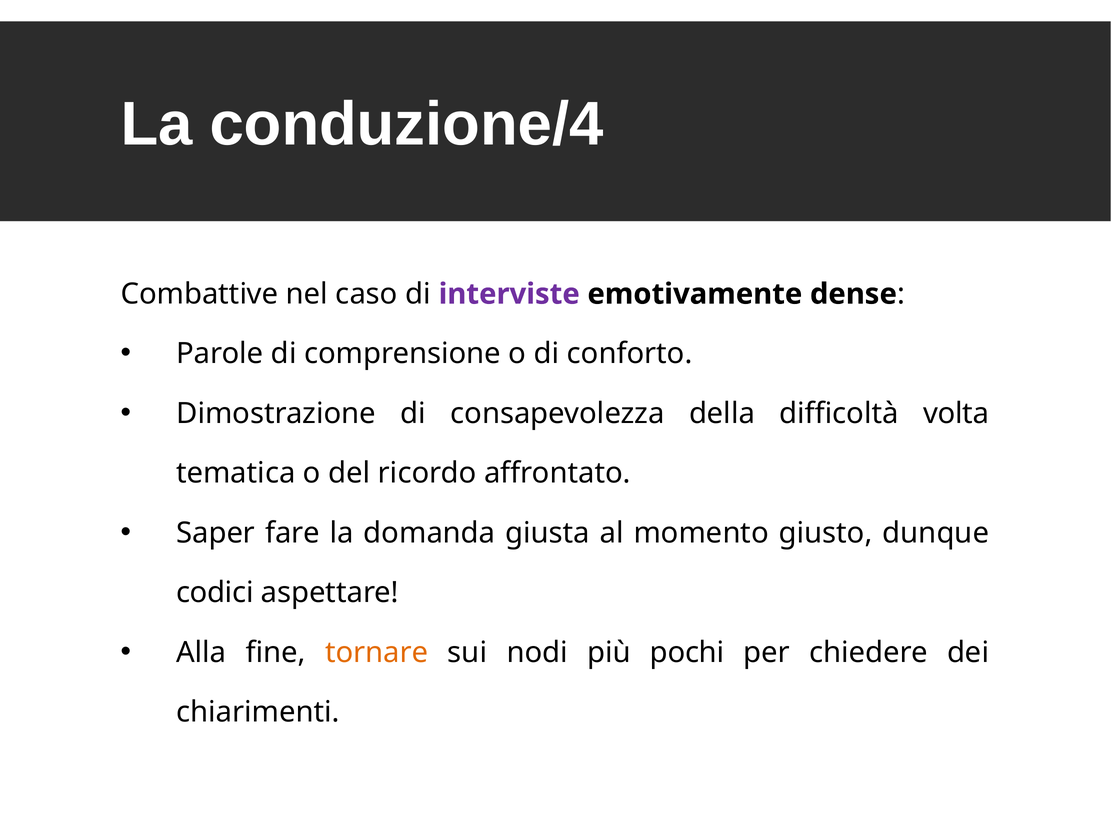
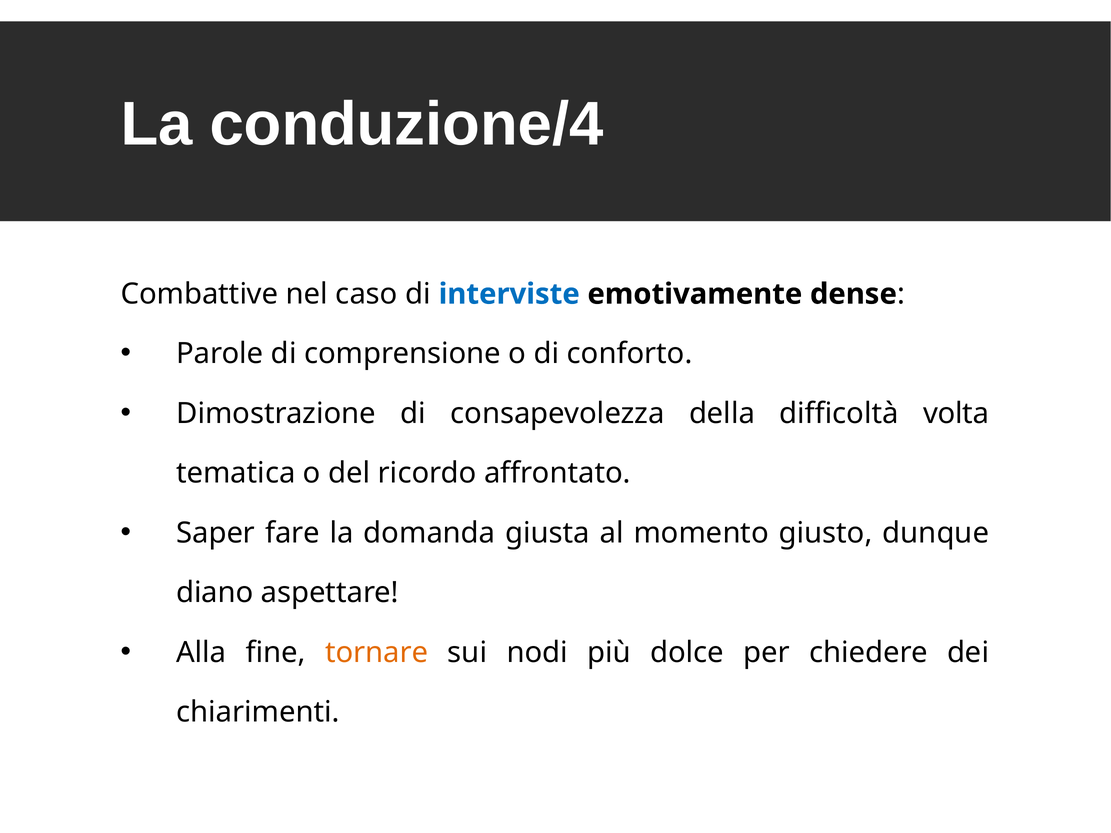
interviste colour: purple -> blue
codici: codici -> diano
pochi: pochi -> dolce
